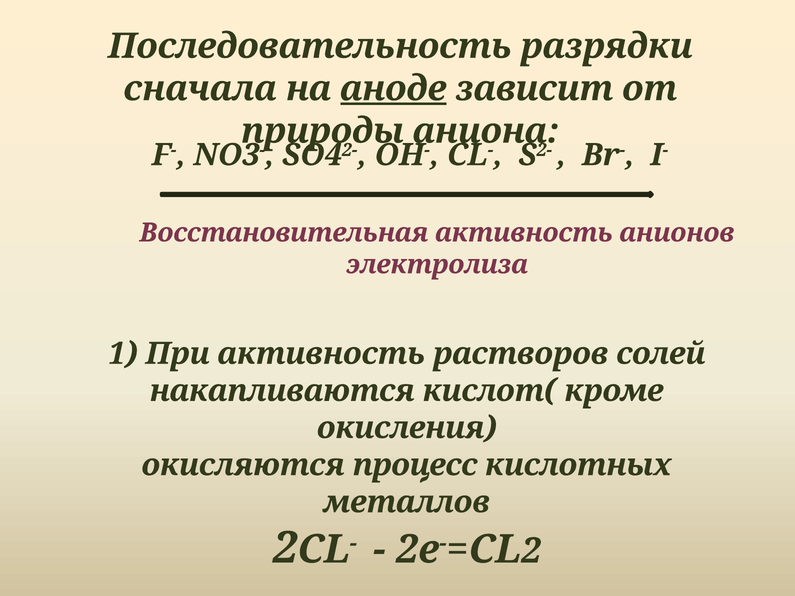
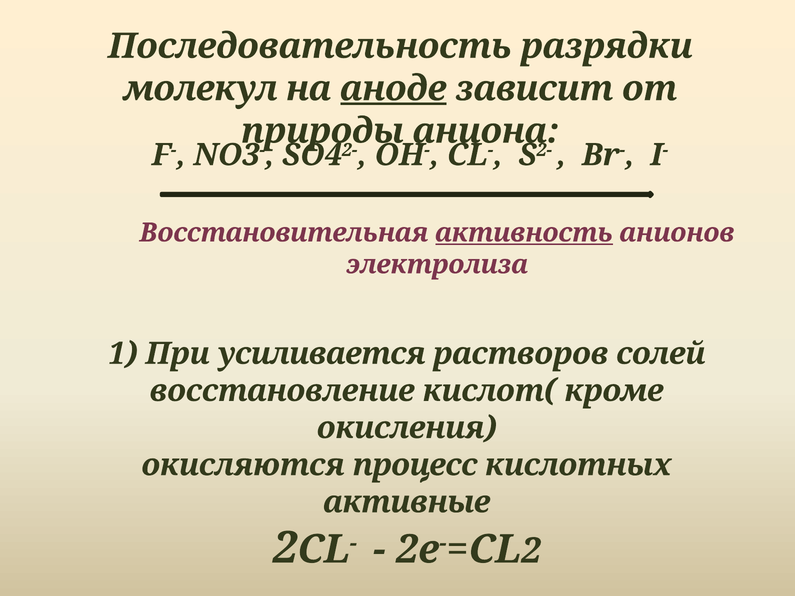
сначала: сначала -> молекул
активность at (524, 233) underline: none -> present
При активность: активность -> усиливается
накапливаются: накапливаются -> восстановление
металлов: металлов -> активные
